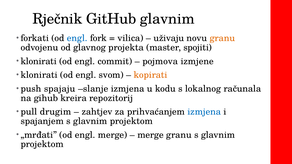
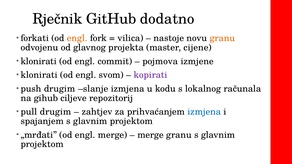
GitHub glavnim: glavnim -> dodatno
engl at (77, 38) colour: blue -> orange
uživaju: uživaju -> nastoje
spojiti: spojiti -> cijene
kopirati colour: orange -> purple
push spajaju: spajaju -> drugim
kreira: kreira -> ciljeve
